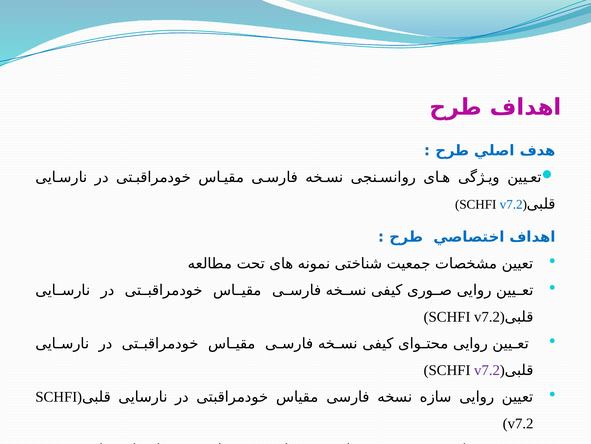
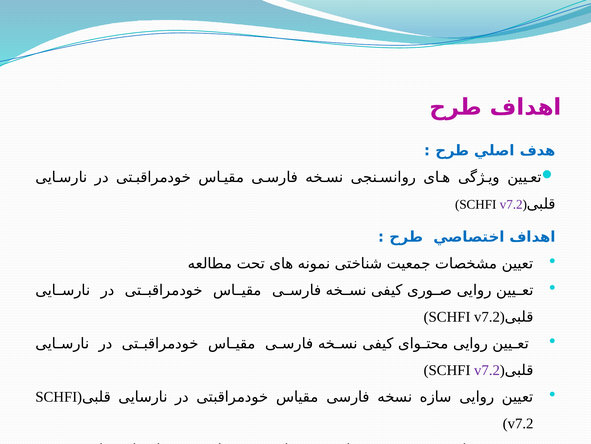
v7.2 at (511, 204) colour: blue -> purple
